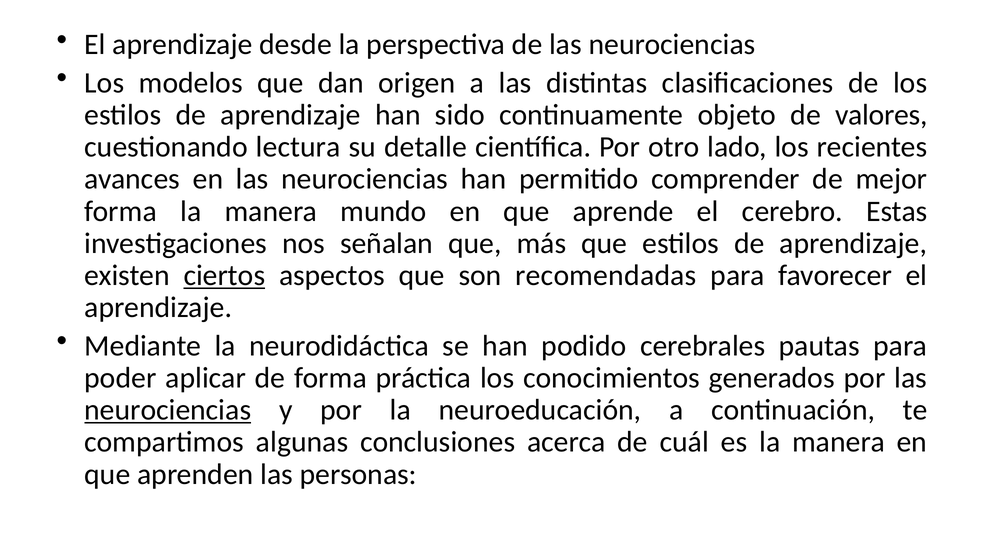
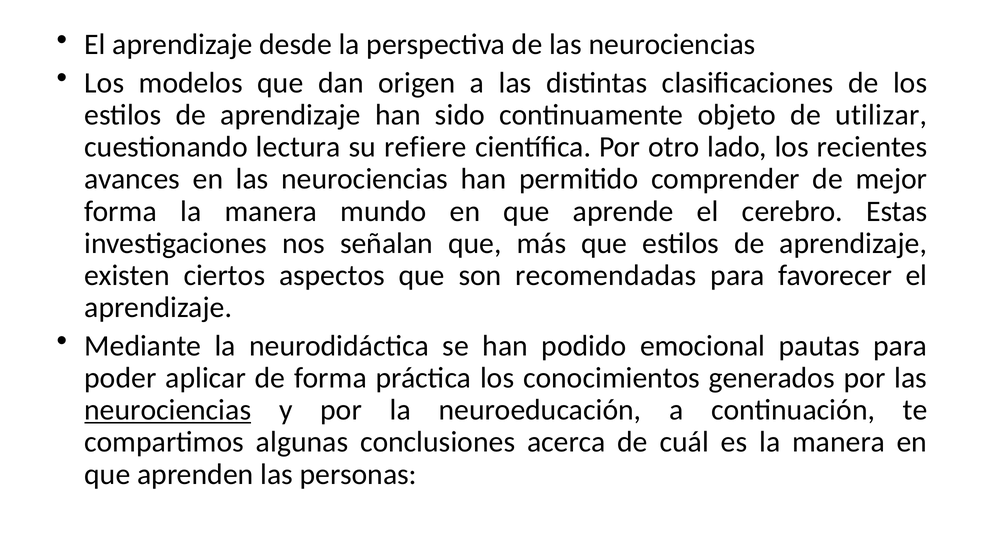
valores: valores -> utilizar
detalle: detalle -> refiere
ciertos underline: present -> none
cerebrales: cerebrales -> emocional
